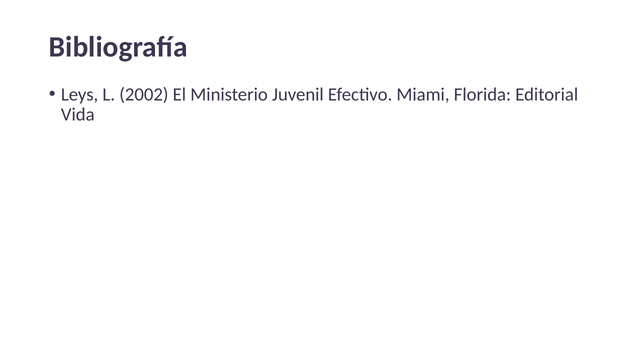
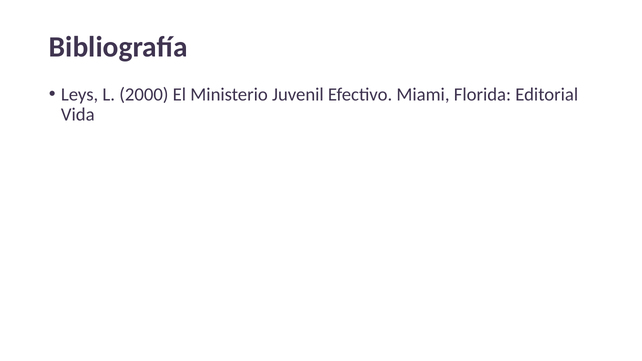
2002: 2002 -> 2000
